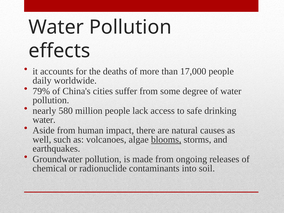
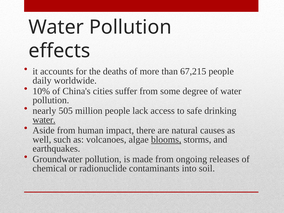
17,000: 17,000 -> 67,215
79%: 79% -> 10%
580: 580 -> 505
water at (44, 120) underline: none -> present
